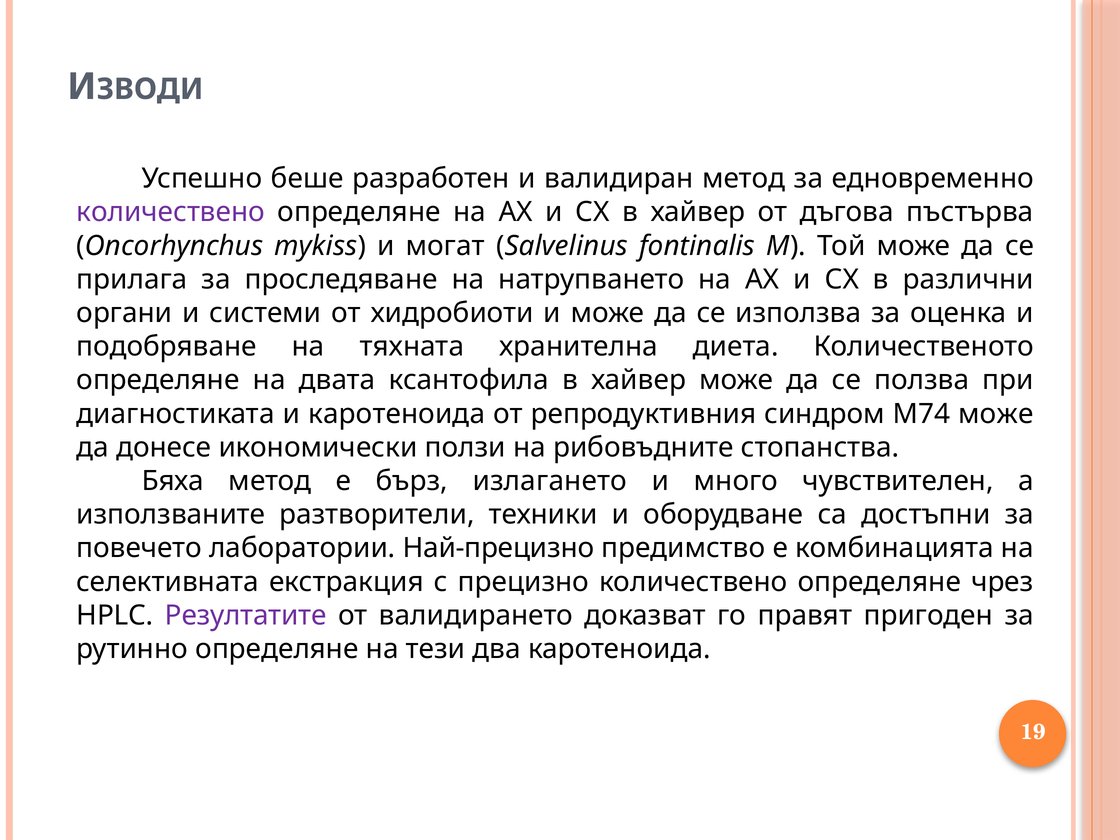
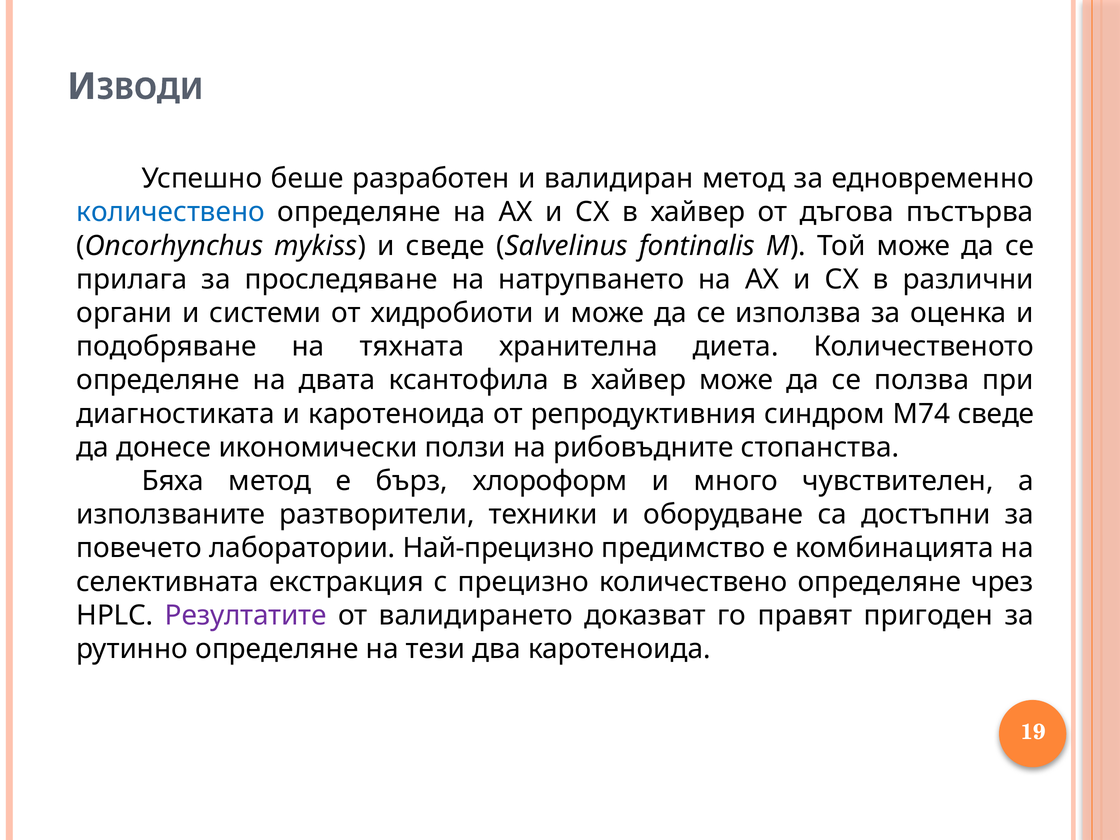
количествено at (171, 212) colour: purple -> blue
и могат: могат -> сведе
M74 може: може -> сведе
излагането: излагането -> хлороформ
